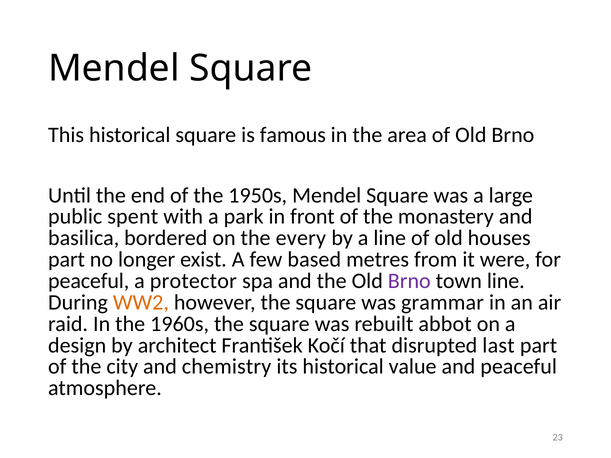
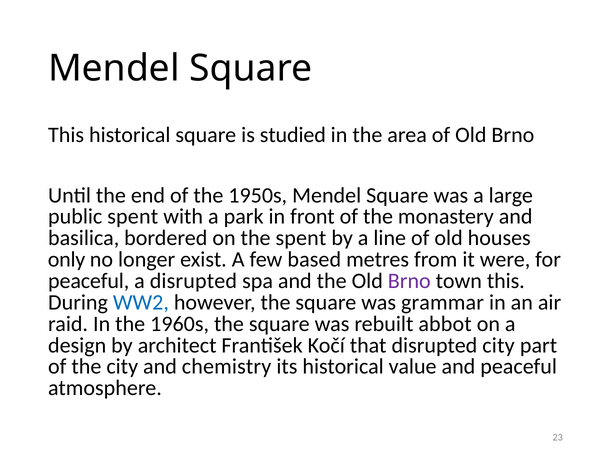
famous: famous -> studied
the every: every -> spent
part at (67, 260): part -> only
a protector: protector -> disrupted
town line: line -> this
WW2 colour: orange -> blue
disrupted last: last -> city
